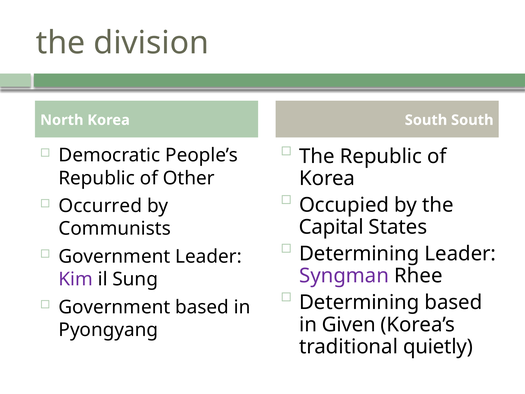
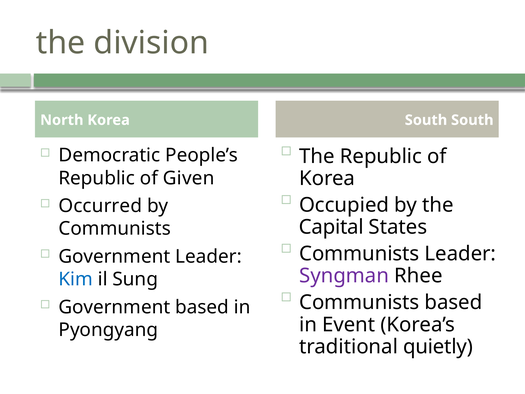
Other: Other -> Given
Determining at (359, 254): Determining -> Communists
Kim colour: purple -> blue
Determining at (359, 302): Determining -> Communists
Given: Given -> Event
